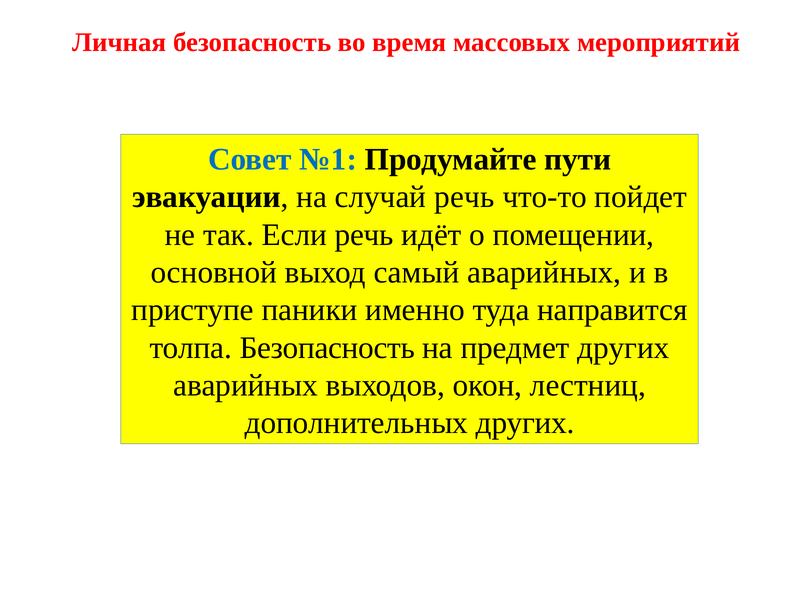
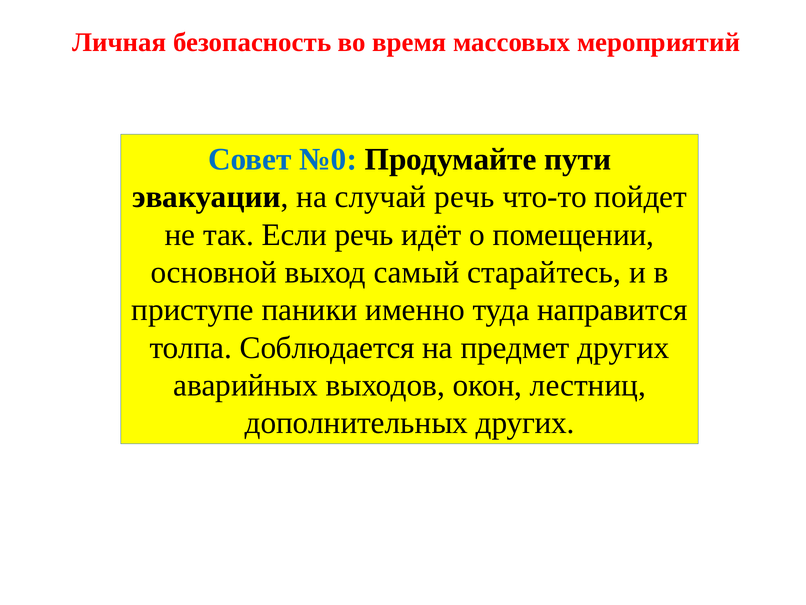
№1: №1 -> №0
самый аварийных: аварийных -> старайтесь
толпа Безопасность: Безопасность -> Соблюдается
